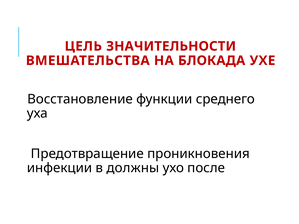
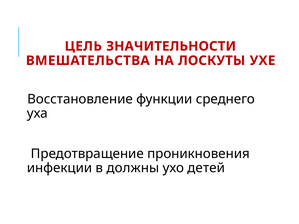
БЛОКАДА: БЛОКАДА -> ЛОСКУТЫ
после: после -> детей
